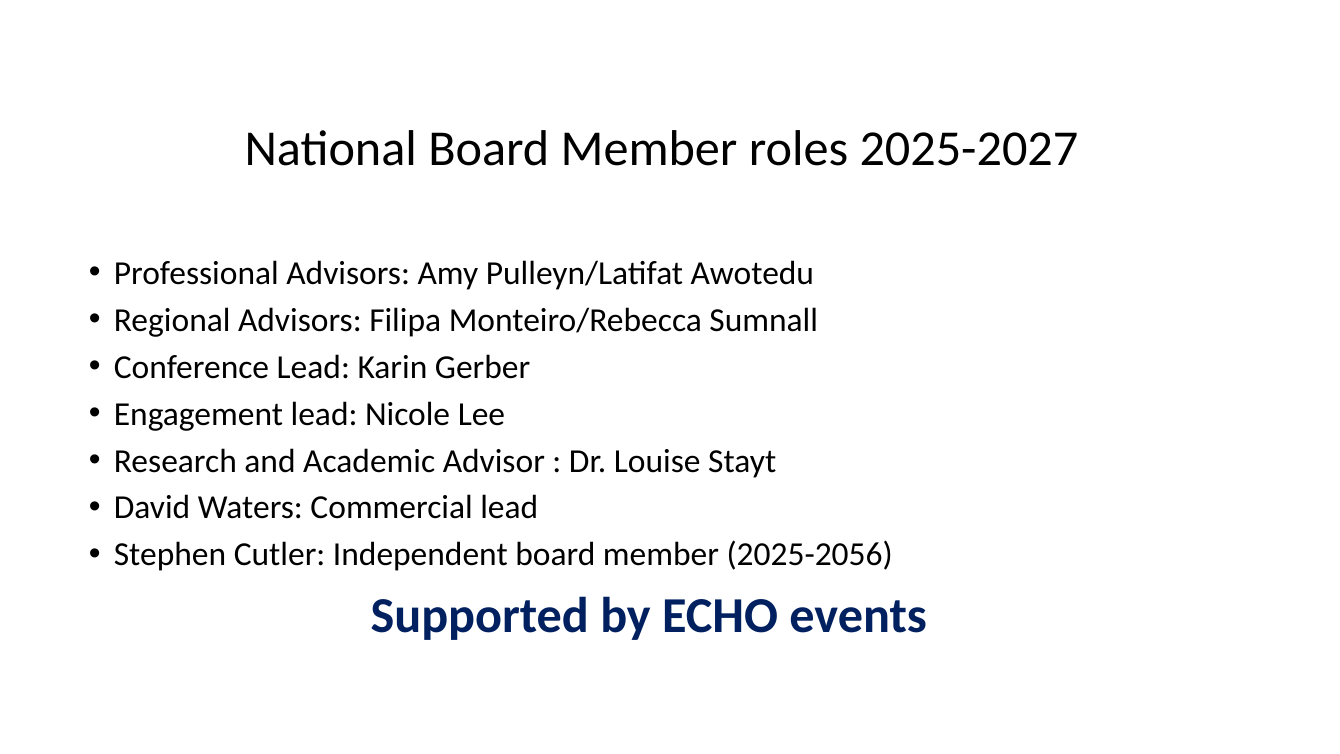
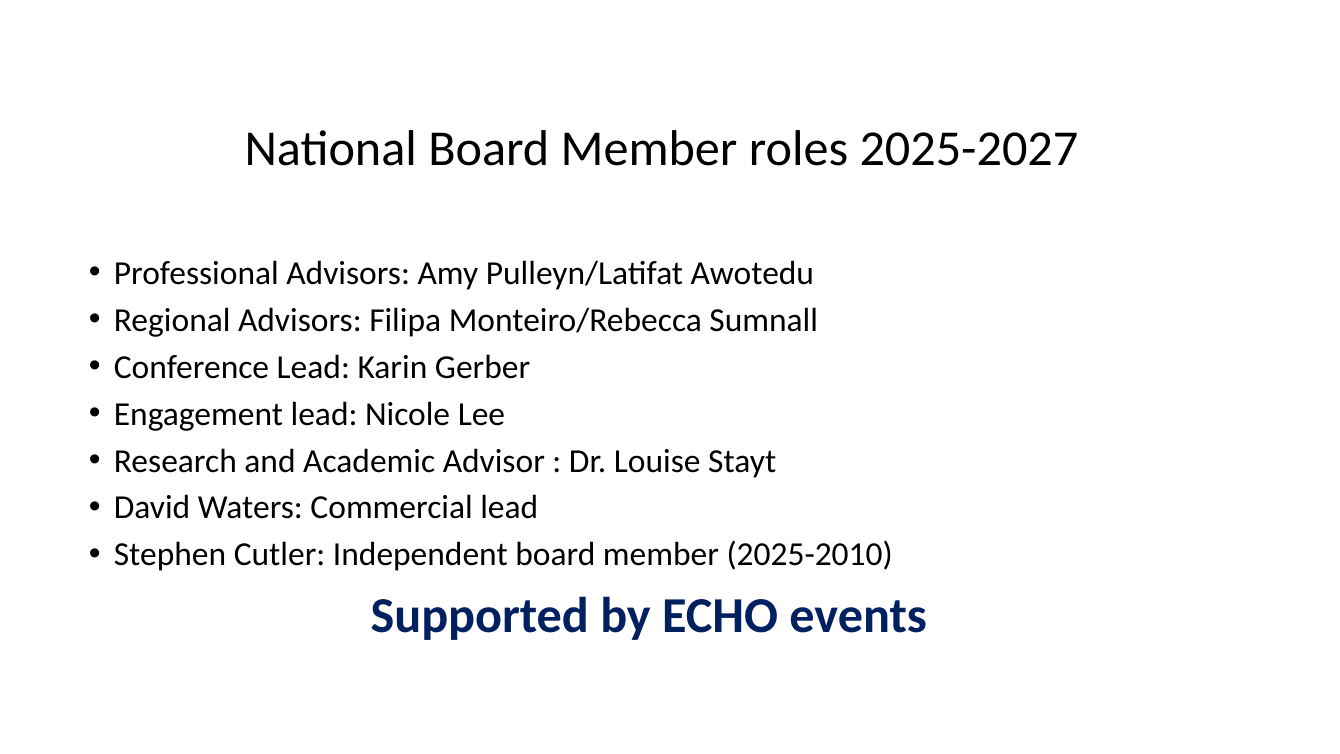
2025-2056: 2025-2056 -> 2025-2010
